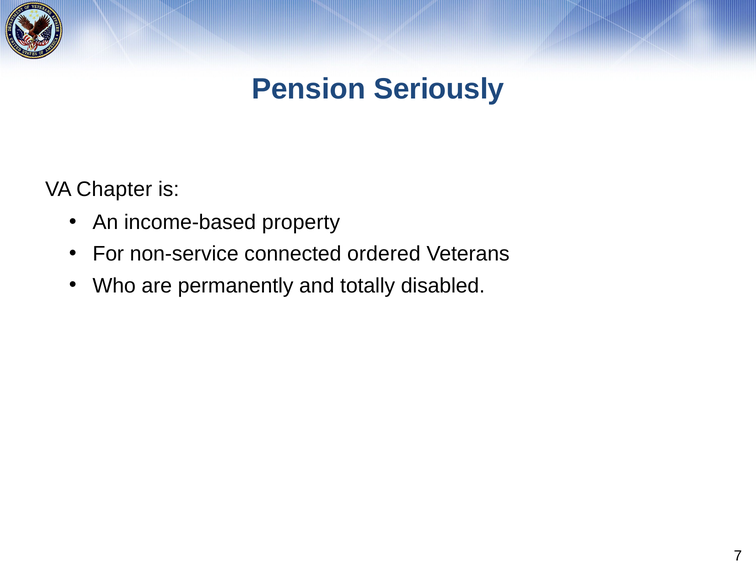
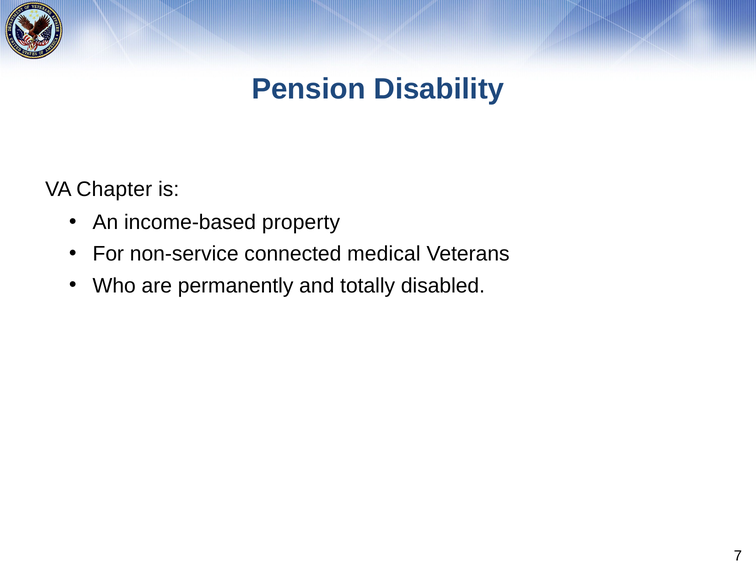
Seriously: Seriously -> Disability
ordered: ordered -> medical
